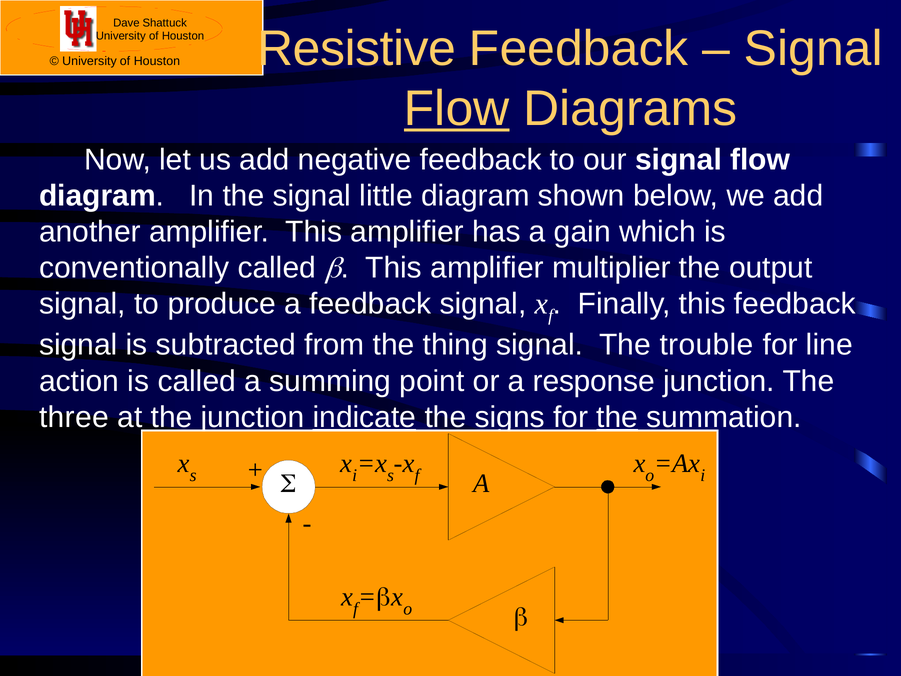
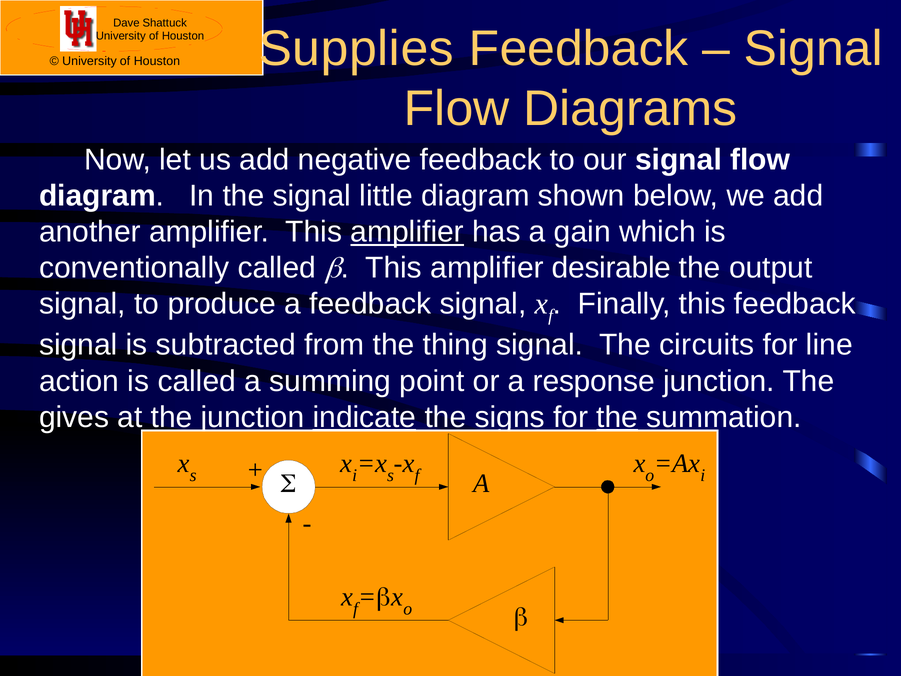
Resistive: Resistive -> Supplies
Flow at (457, 109) underline: present -> none
amplifier at (407, 232) underline: none -> present
multiplier: multiplier -> desirable
trouble: trouble -> circuits
three: three -> gives
